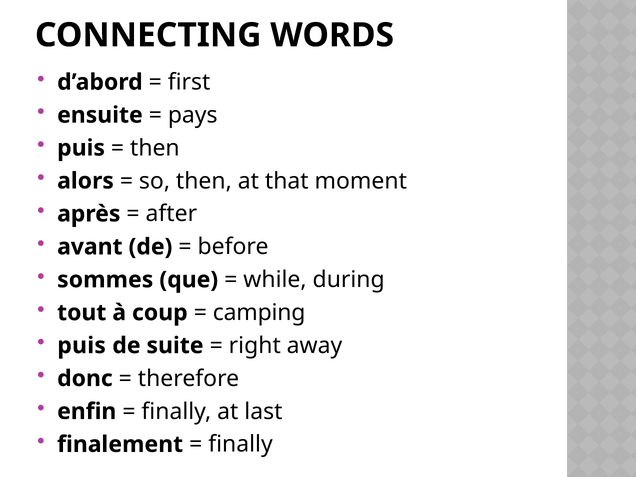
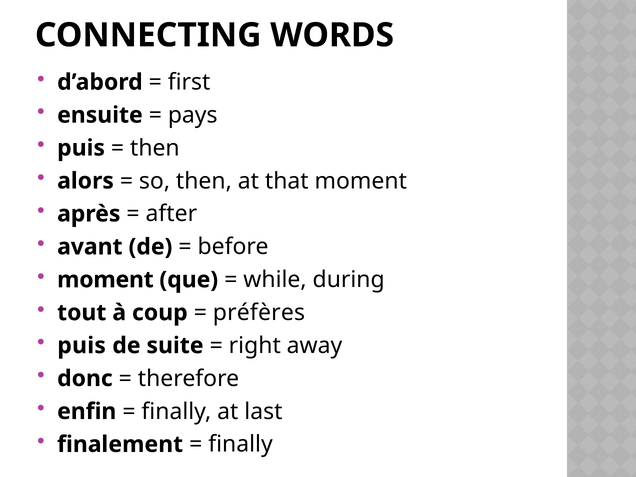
sommes at (105, 280): sommes -> moment
camping: camping -> préfères
